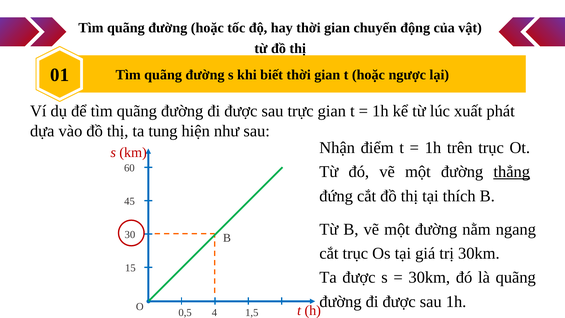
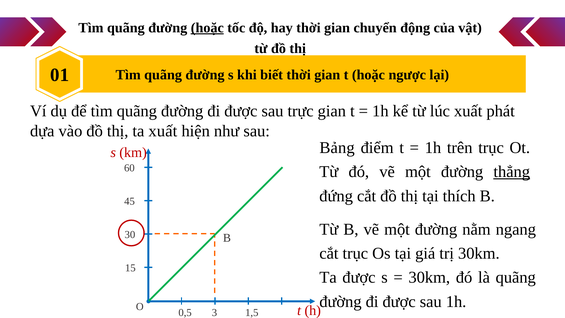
hoặc at (207, 28) underline: none -> present
ta tung: tung -> xuất
Nhận: Nhận -> Bảng
0,5 4: 4 -> 3
